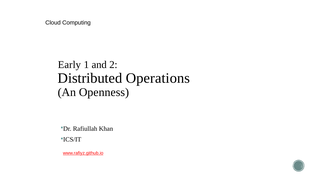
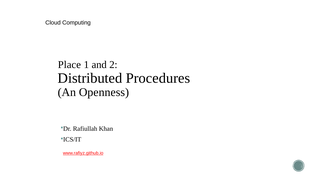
Early: Early -> Place
Operations: Operations -> Procedures
